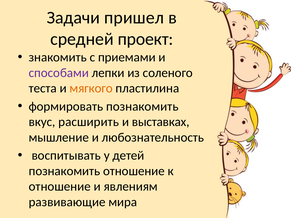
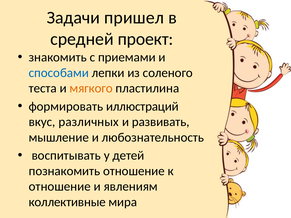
способами colour: purple -> blue
формировать познакомить: познакомить -> иллюстраций
расширить: расширить -> различных
выставках: выставках -> развивать
развивающие: развивающие -> коллективные
